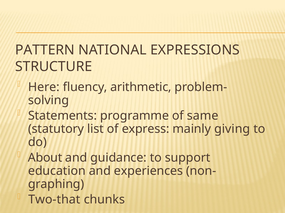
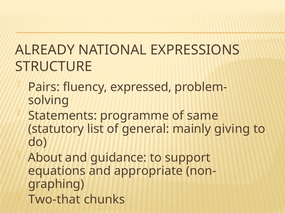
PATTERN: PATTERN -> ALREADY
Here: Here -> Pairs
arithmetic: arithmetic -> expressed
express: express -> general
education: education -> equations
experiences: experiences -> appropriate
